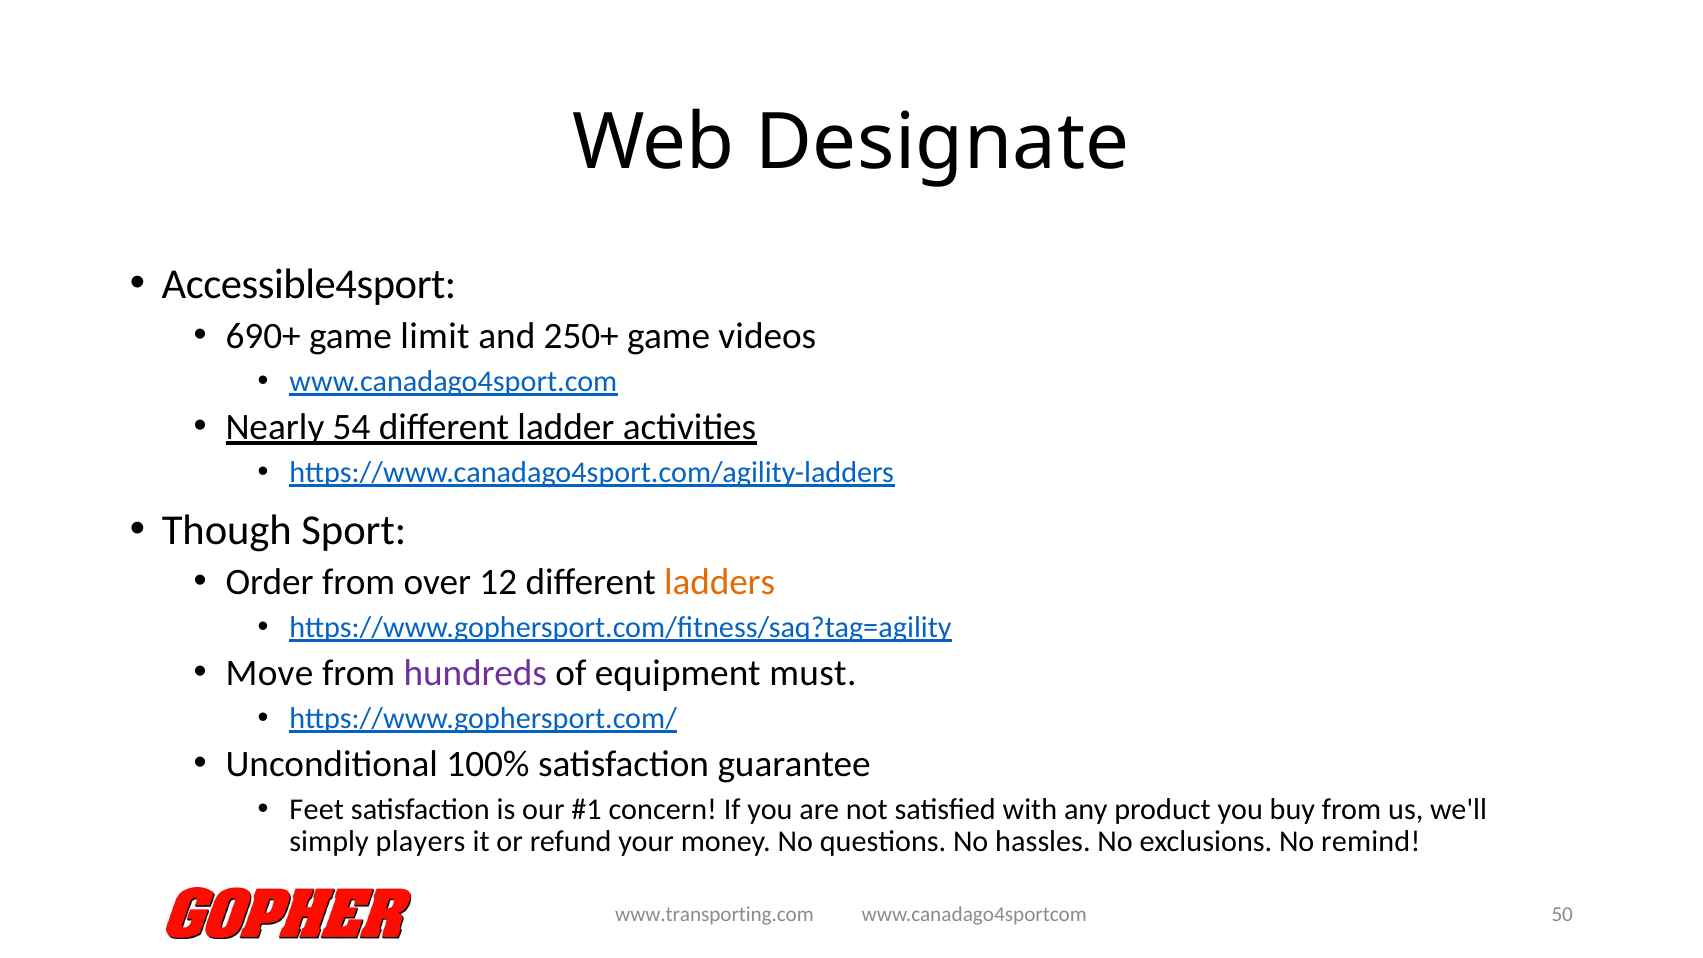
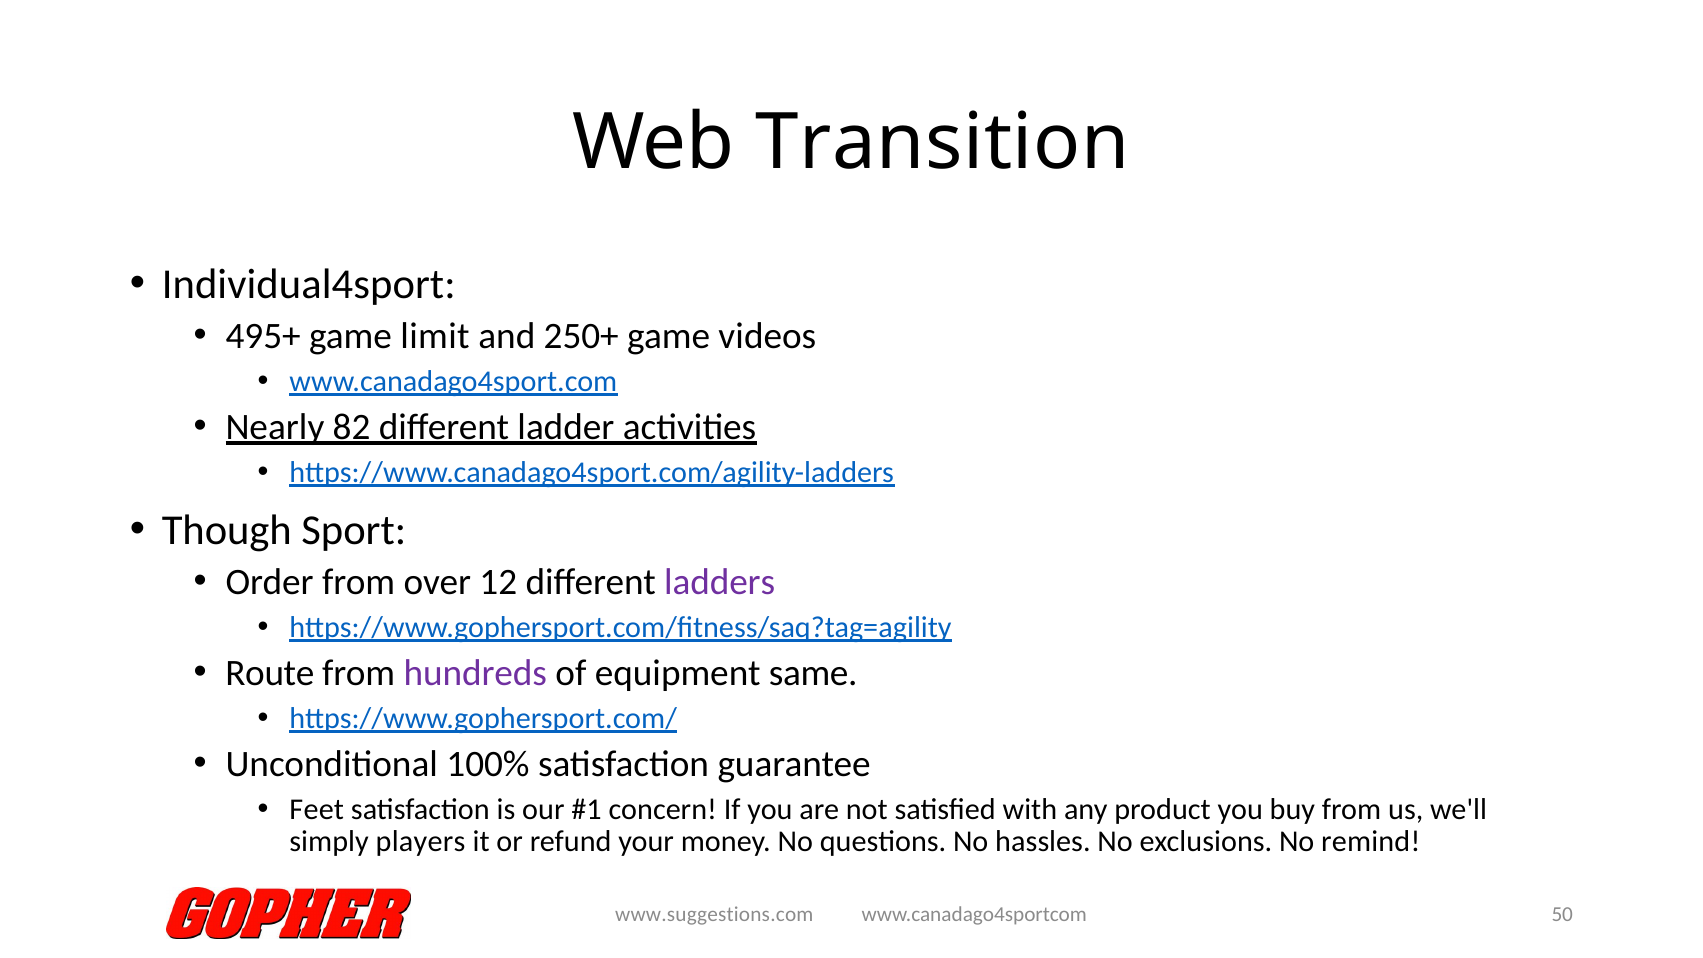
Designate: Designate -> Transition
Accessible4sport: Accessible4sport -> Individual4sport
690+: 690+ -> 495+
54: 54 -> 82
ladders colour: orange -> purple
Move: Move -> Route
must: must -> same
www.transporting.com: www.transporting.com -> www.suggestions.com
